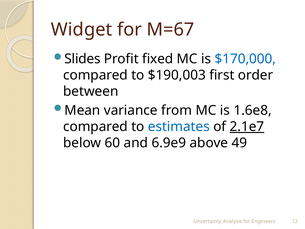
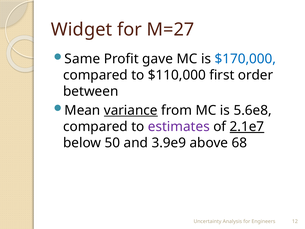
M=67: M=67 -> M=27
Slides: Slides -> Same
fixed: fixed -> gave
$190,003: $190,003 -> $110,000
variance underline: none -> present
1.6e8: 1.6e8 -> 5.6e8
estimates colour: blue -> purple
60: 60 -> 50
6.9e9: 6.9e9 -> 3.9e9
49: 49 -> 68
